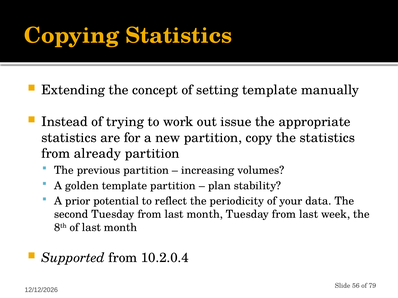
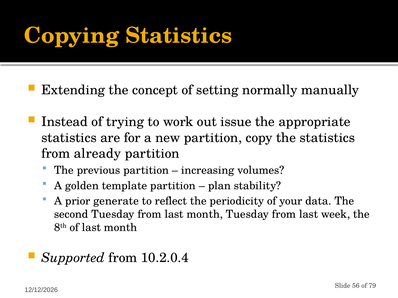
setting template: template -> normally
potential: potential -> generate
